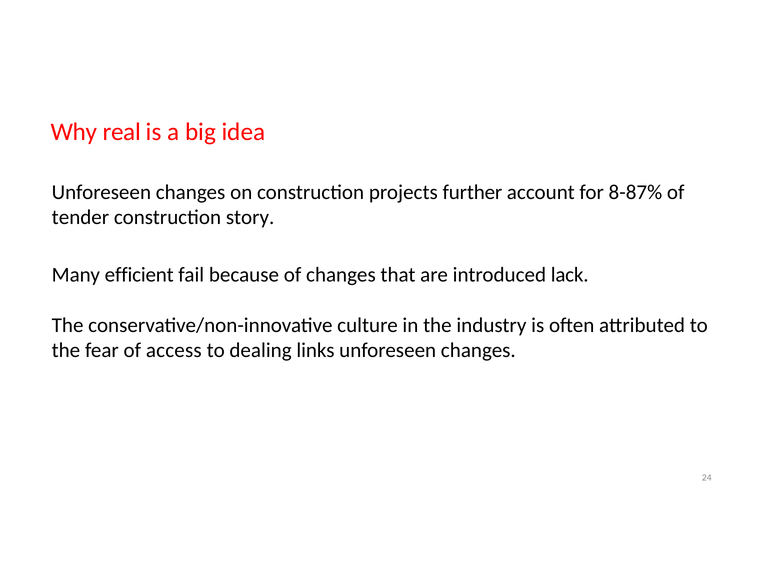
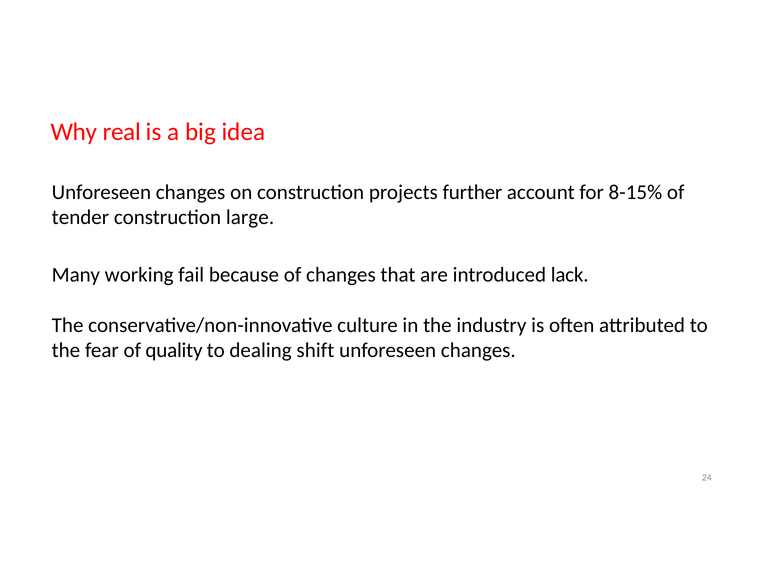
8-87%: 8-87% -> 8-15%
story: story -> large
efficient: efficient -> working
access: access -> quality
links: links -> shift
